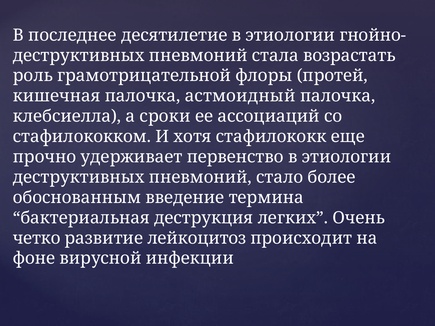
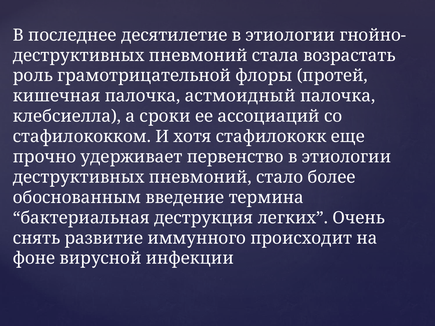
четко: четко -> снять
лейкоцитоз: лейкоцитоз -> иммунного
